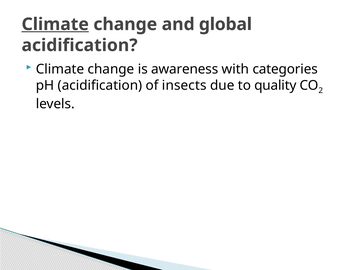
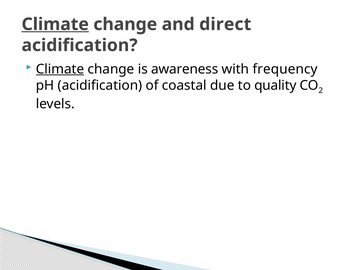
global: global -> direct
Climate at (60, 69) underline: none -> present
categories: categories -> frequency
insects: insects -> coastal
